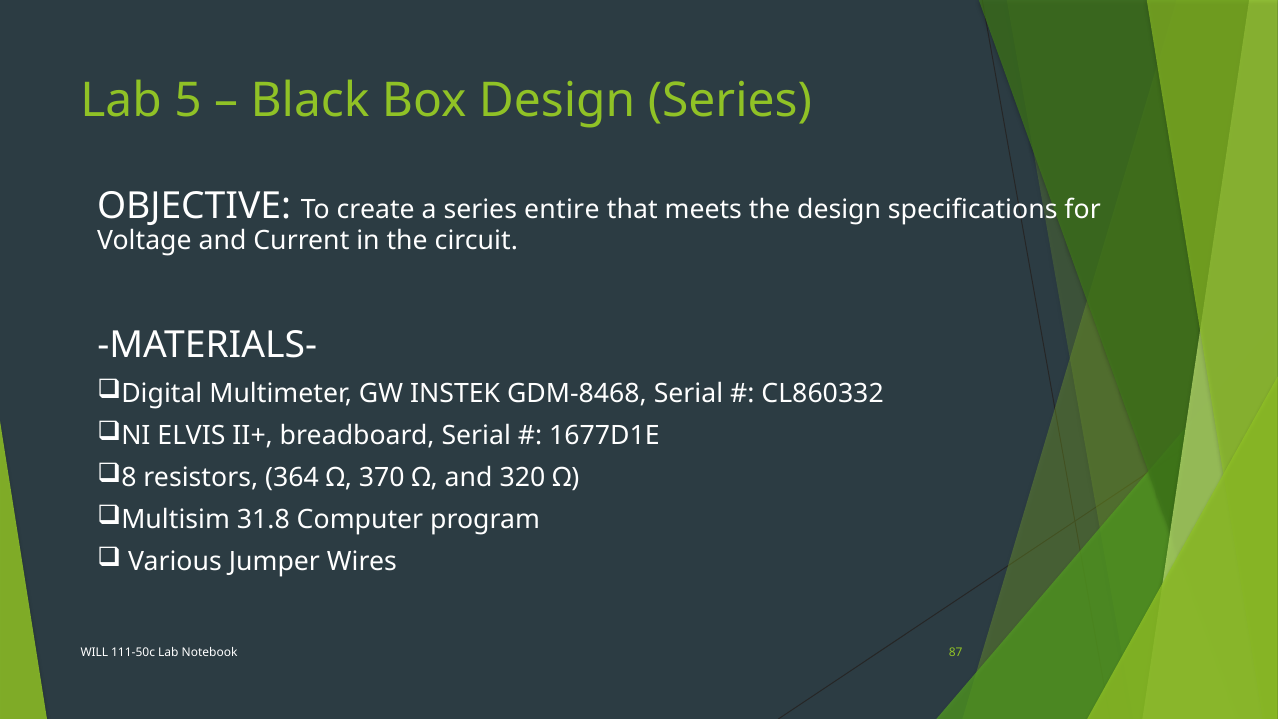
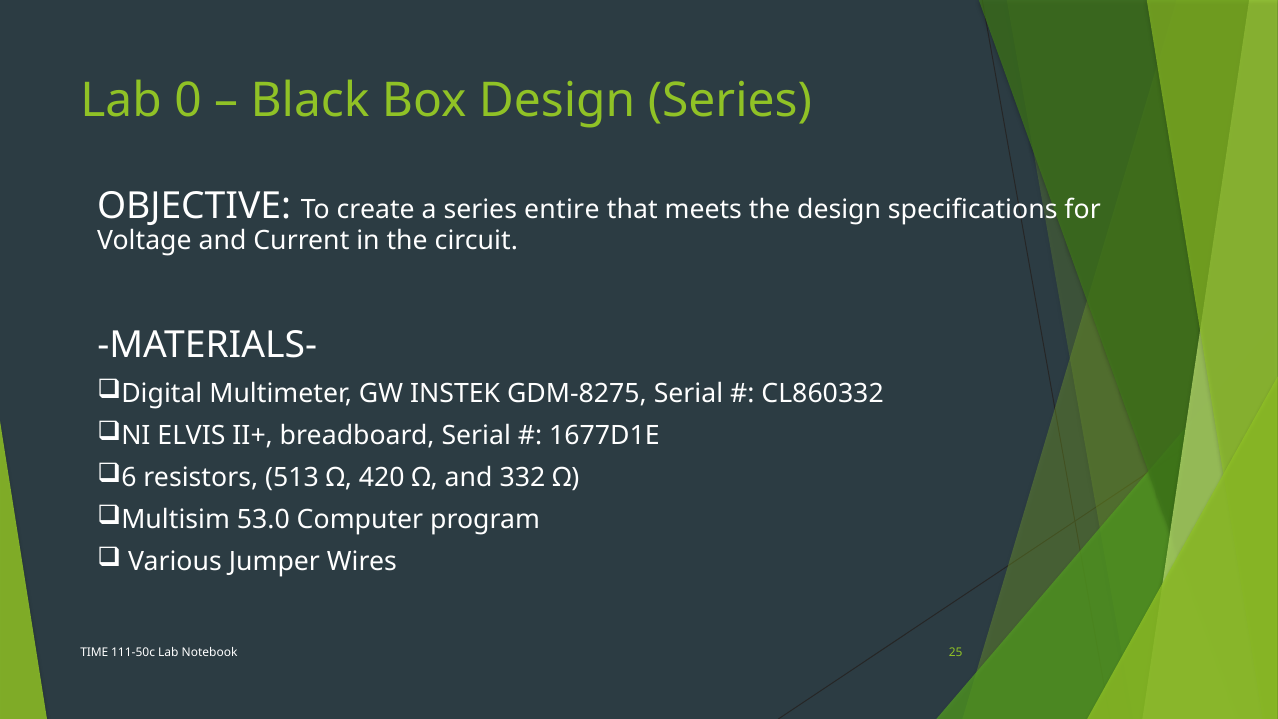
5: 5 -> 0
GDM-8468: GDM-8468 -> GDM-8275
8: 8 -> 6
364: 364 -> 513
370: 370 -> 420
320: 320 -> 332
31.8: 31.8 -> 53.0
WILL: WILL -> TIME
87: 87 -> 25
